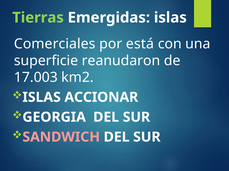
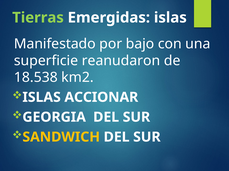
Comerciales: Comerciales -> Manifestado
está: está -> bajo
17.003: 17.003 -> 18.538
SANDWICH colour: pink -> yellow
